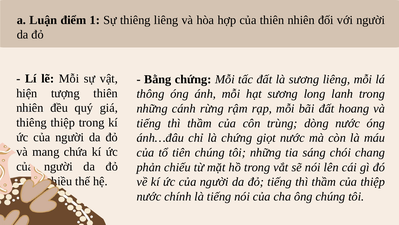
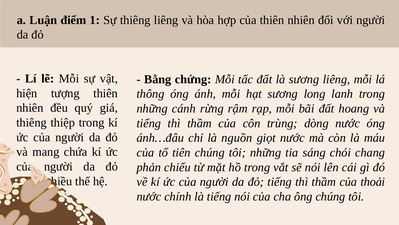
là chứng: chứng -> nguồn
của thiệp: thiệp -> thoải
